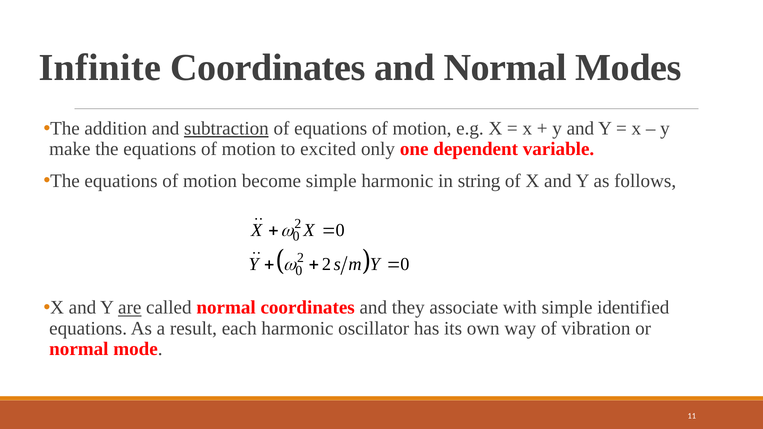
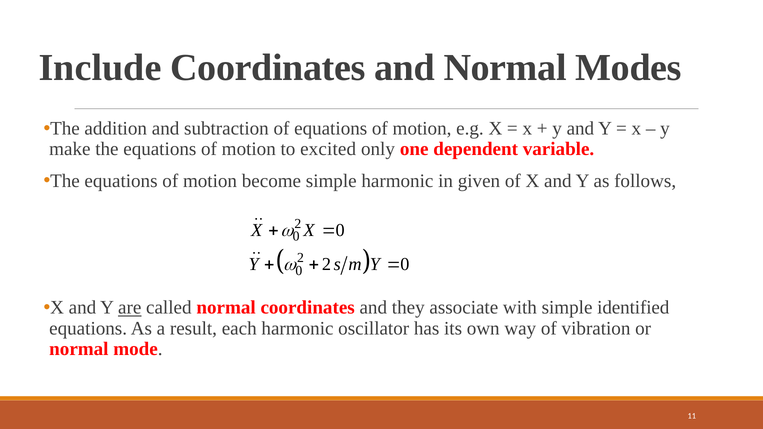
Infinite: Infinite -> Include
subtraction underline: present -> none
string: string -> given
